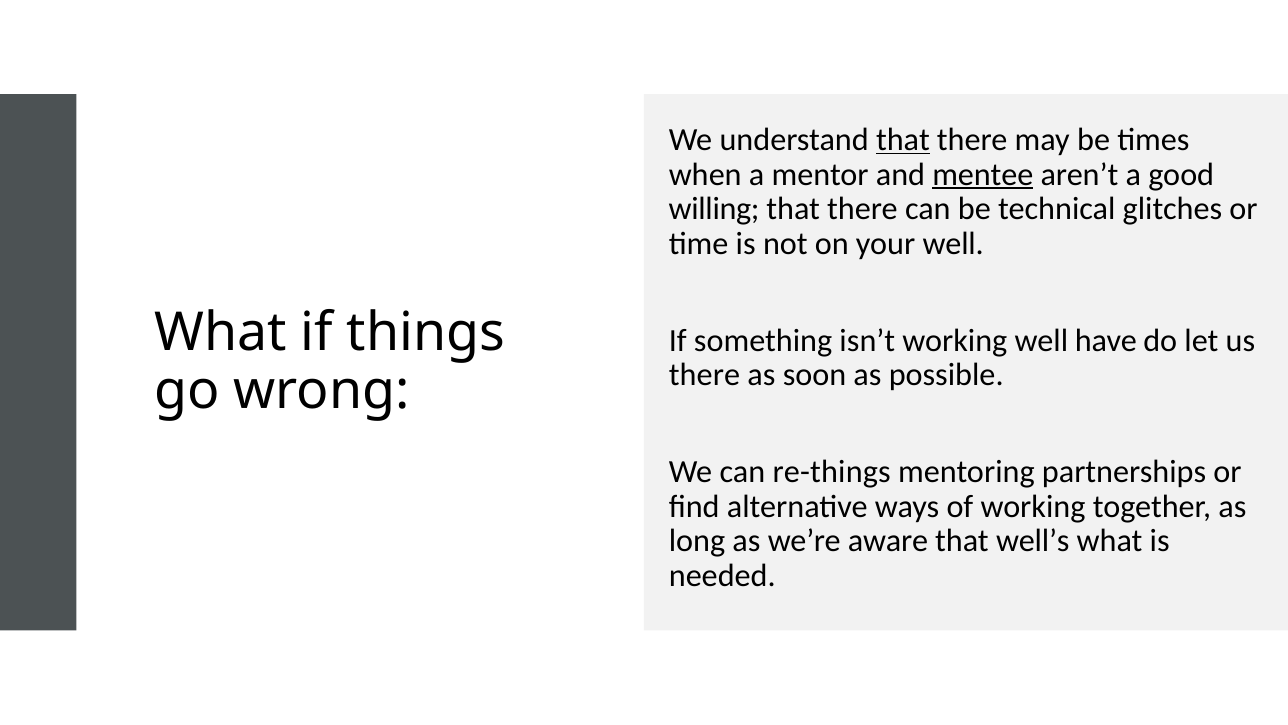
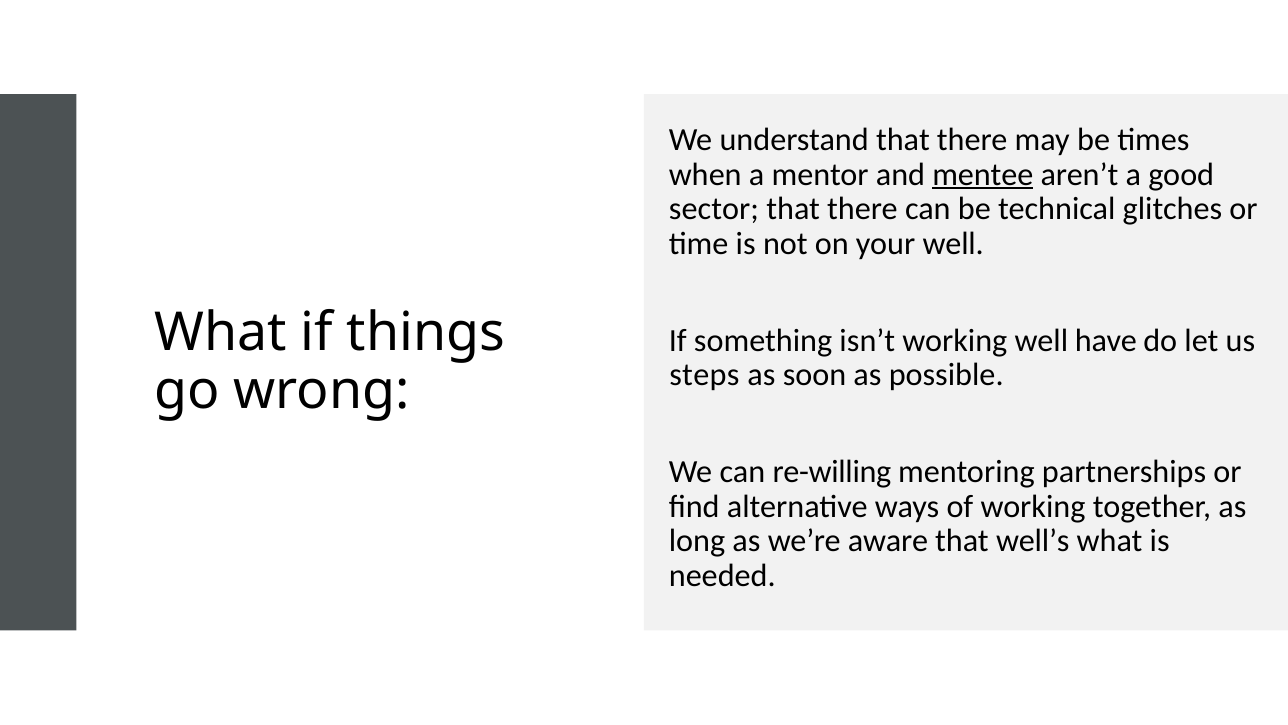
that at (903, 140) underline: present -> none
willing: willing -> sector
there at (704, 375): there -> steps
re-things: re-things -> re-willing
